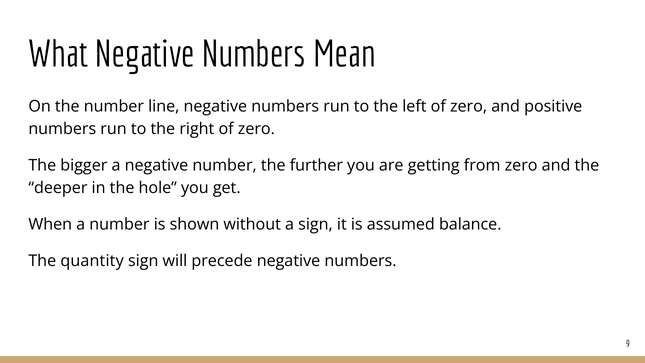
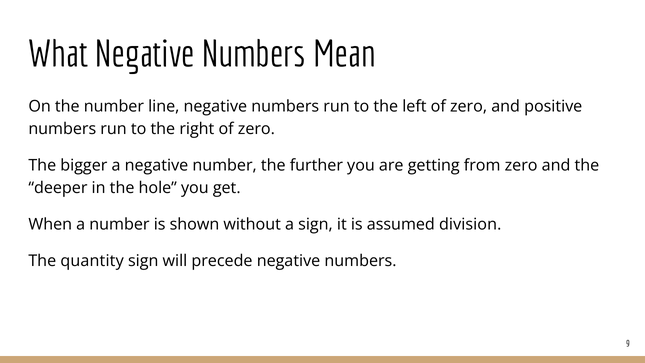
balance: balance -> division
